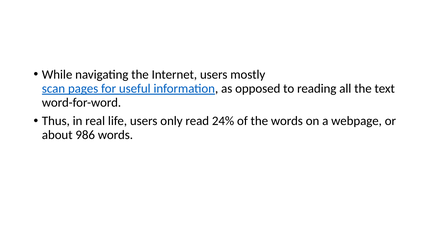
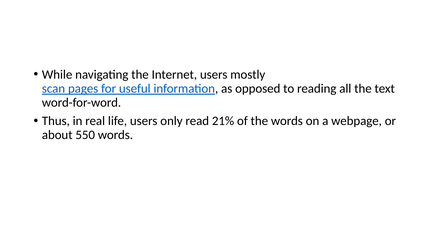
24%: 24% -> 21%
986: 986 -> 550
